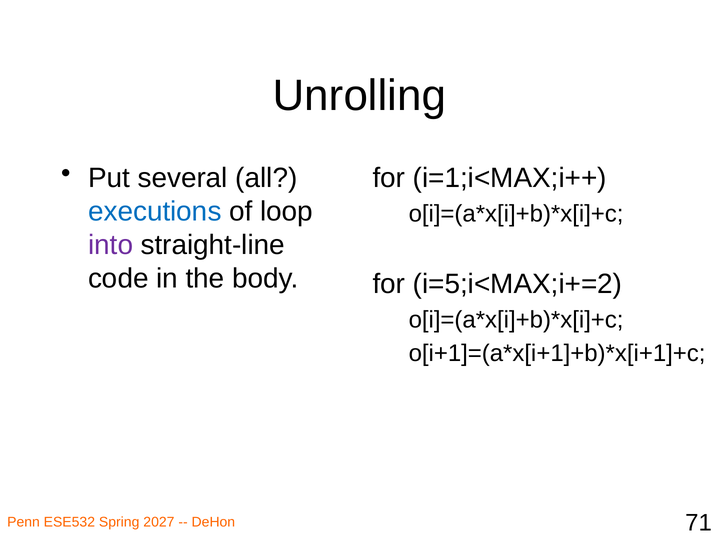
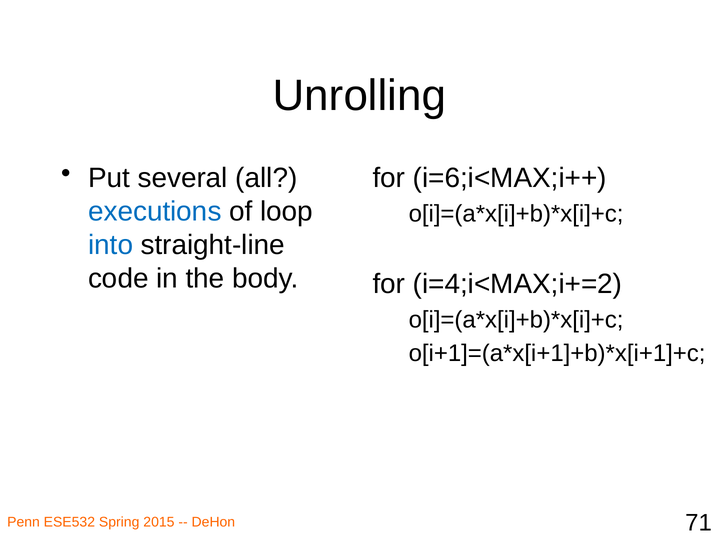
i=1;i<MAX;i++: i=1;i<MAX;i++ -> i=6;i<MAX;i++
into colour: purple -> blue
i=5;i<MAX;i+=2: i=5;i<MAX;i+=2 -> i=4;i<MAX;i+=2
2027: 2027 -> 2015
